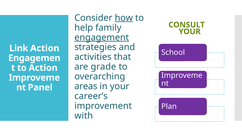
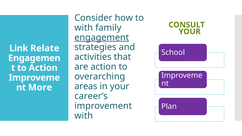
how underline: present -> none
help at (84, 28): help -> with
Link Action: Action -> Relate
are grade: grade -> action
Panel: Panel -> More
